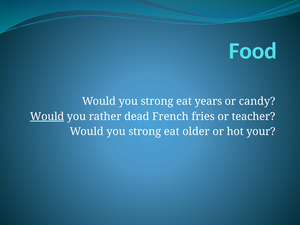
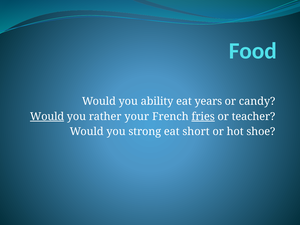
strong at (157, 101): strong -> ability
dead: dead -> your
fries underline: none -> present
older: older -> short
your: your -> shoe
